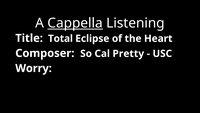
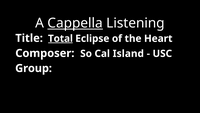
Total underline: none -> present
Pretty: Pretty -> Island
Worry: Worry -> Group
